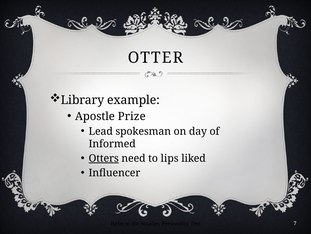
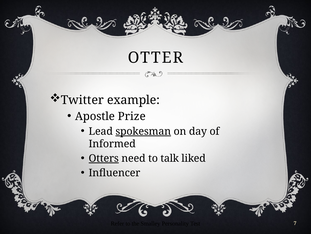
Library: Library -> Twitter
spokesman underline: none -> present
lips: lips -> talk
